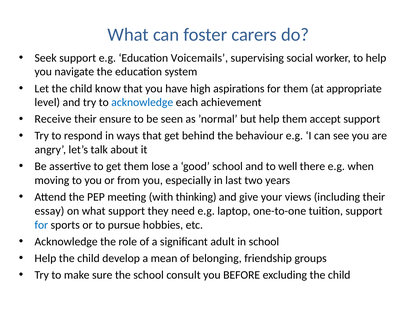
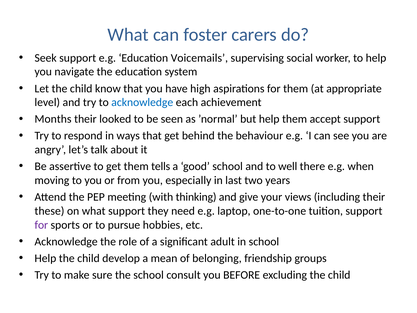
Receive: Receive -> Months
ensure: ensure -> looked
lose: lose -> tells
essay: essay -> these
for at (41, 225) colour: blue -> purple
